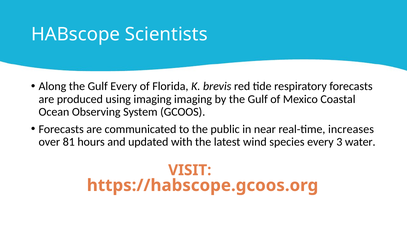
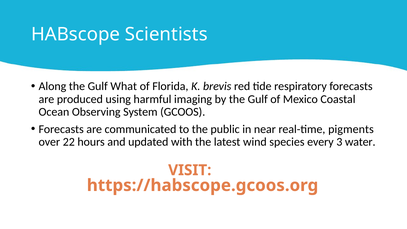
Gulf Every: Every -> What
using imaging: imaging -> harmful
increases: increases -> pigments
81: 81 -> 22
